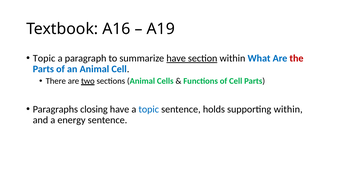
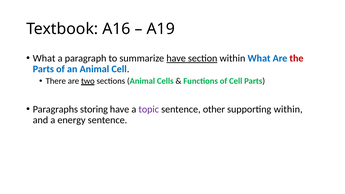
Topic at (44, 58): Topic -> What
closing: closing -> storing
topic at (149, 109) colour: blue -> purple
holds: holds -> other
